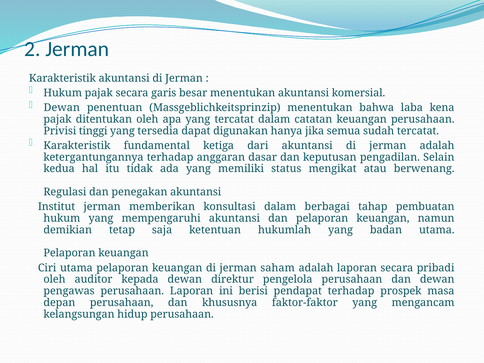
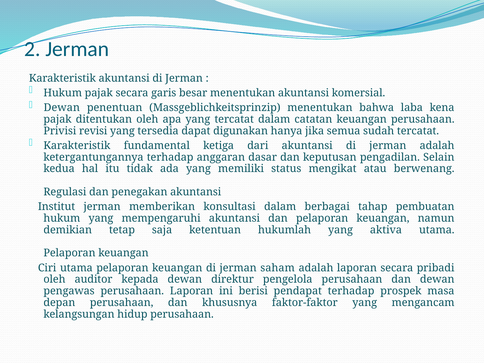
tinggi: tinggi -> revisi
badan: badan -> aktiva
